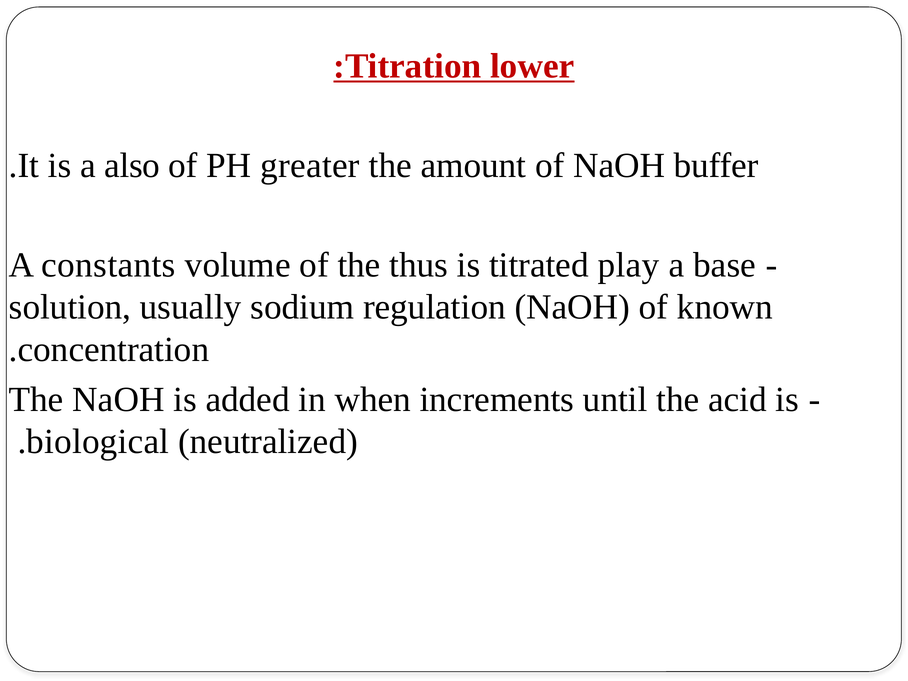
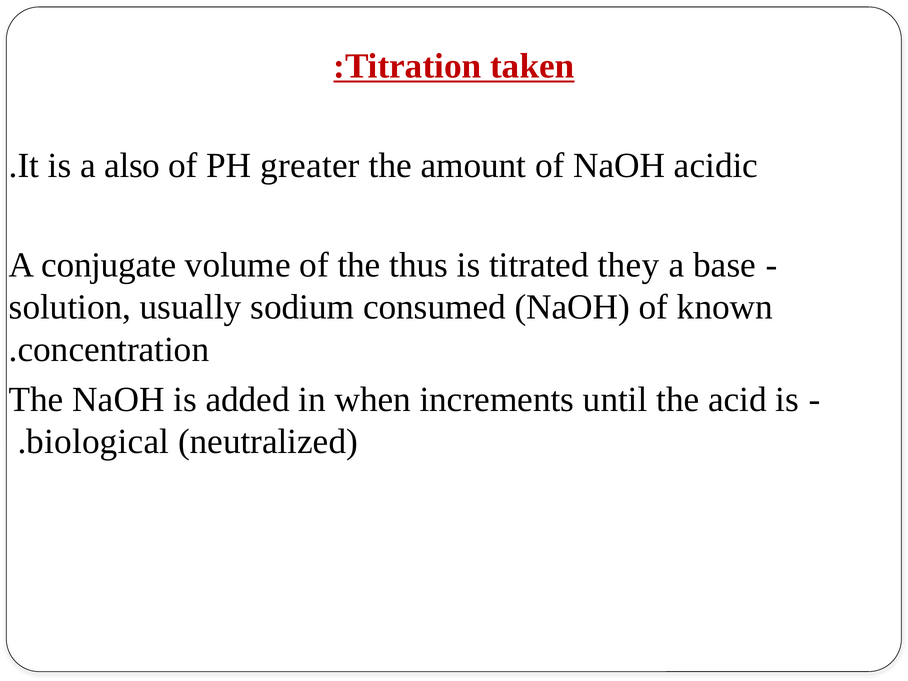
lower: lower -> taken
buffer: buffer -> acidic
constants: constants -> conjugate
play: play -> they
regulation: regulation -> consumed
